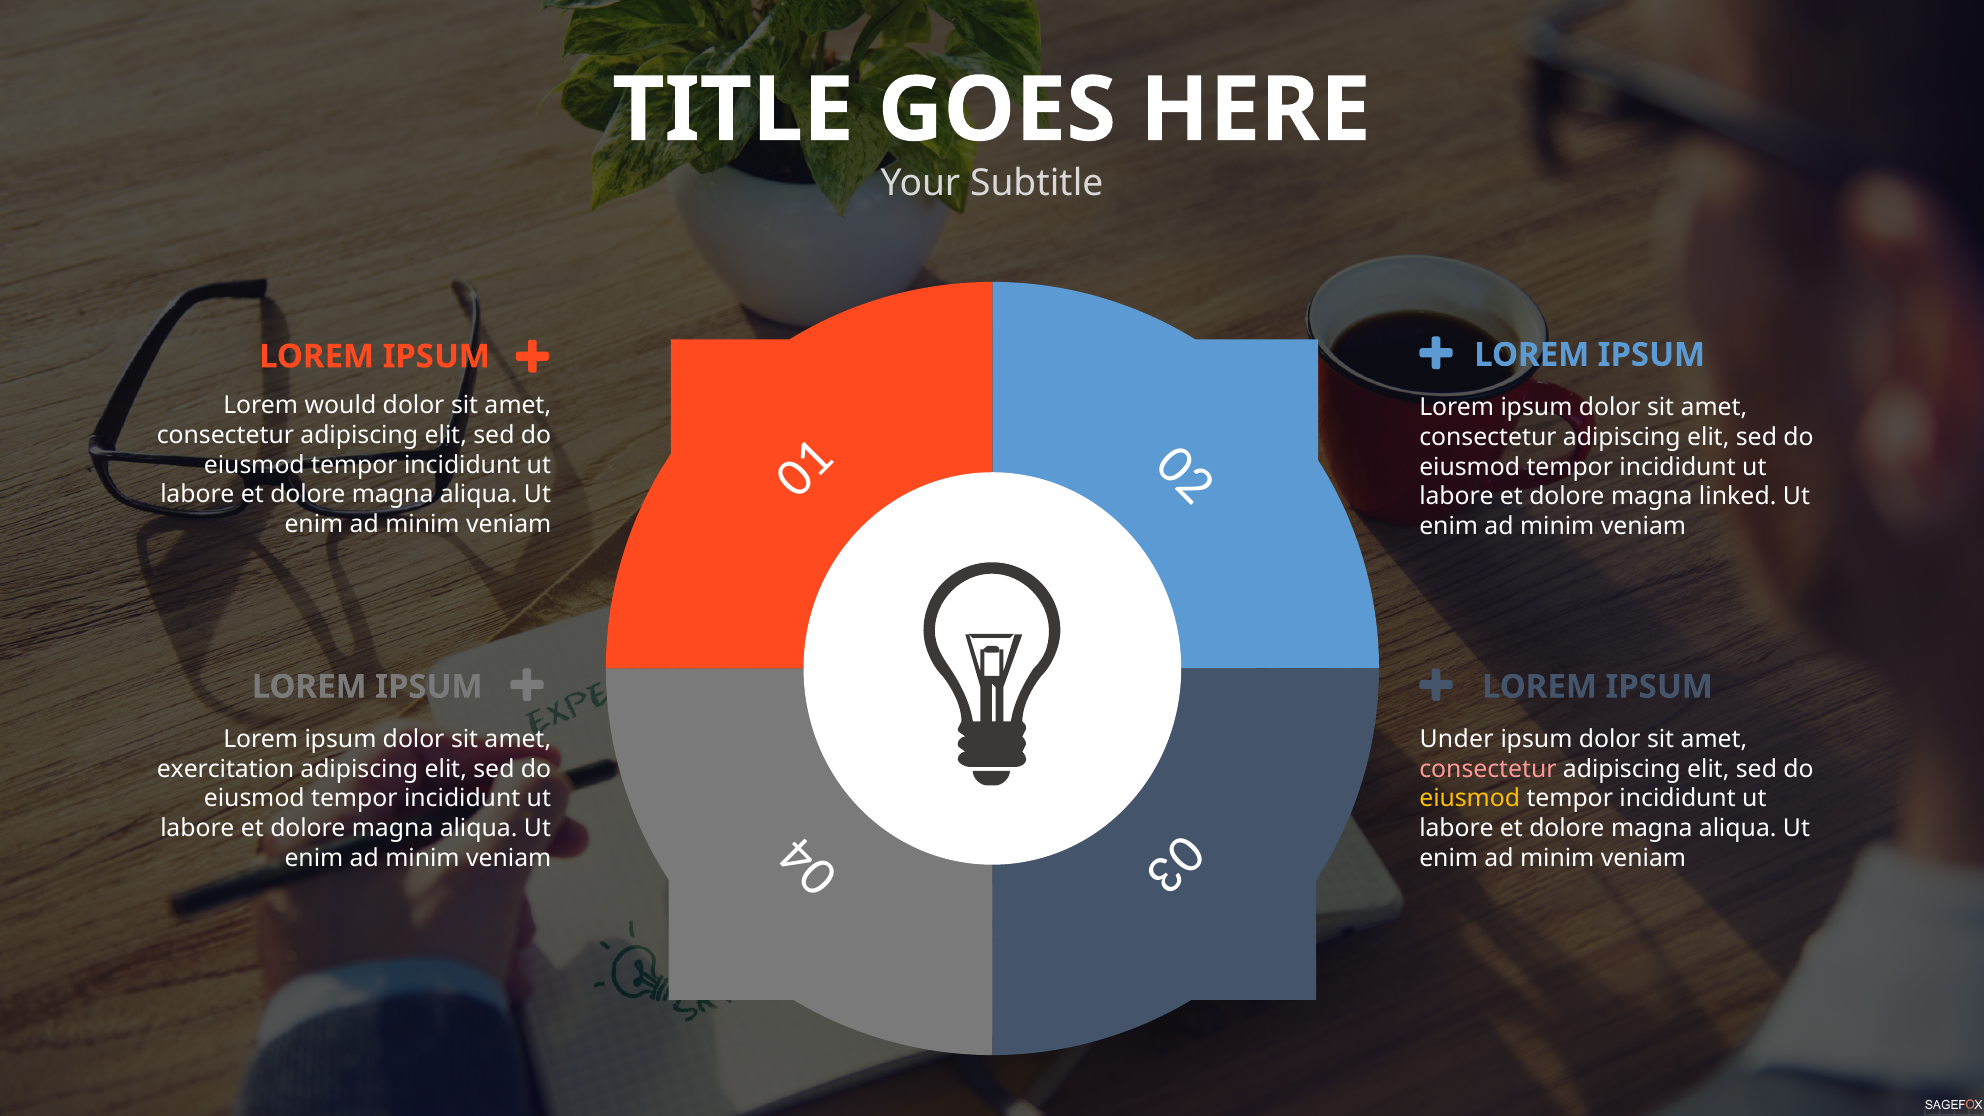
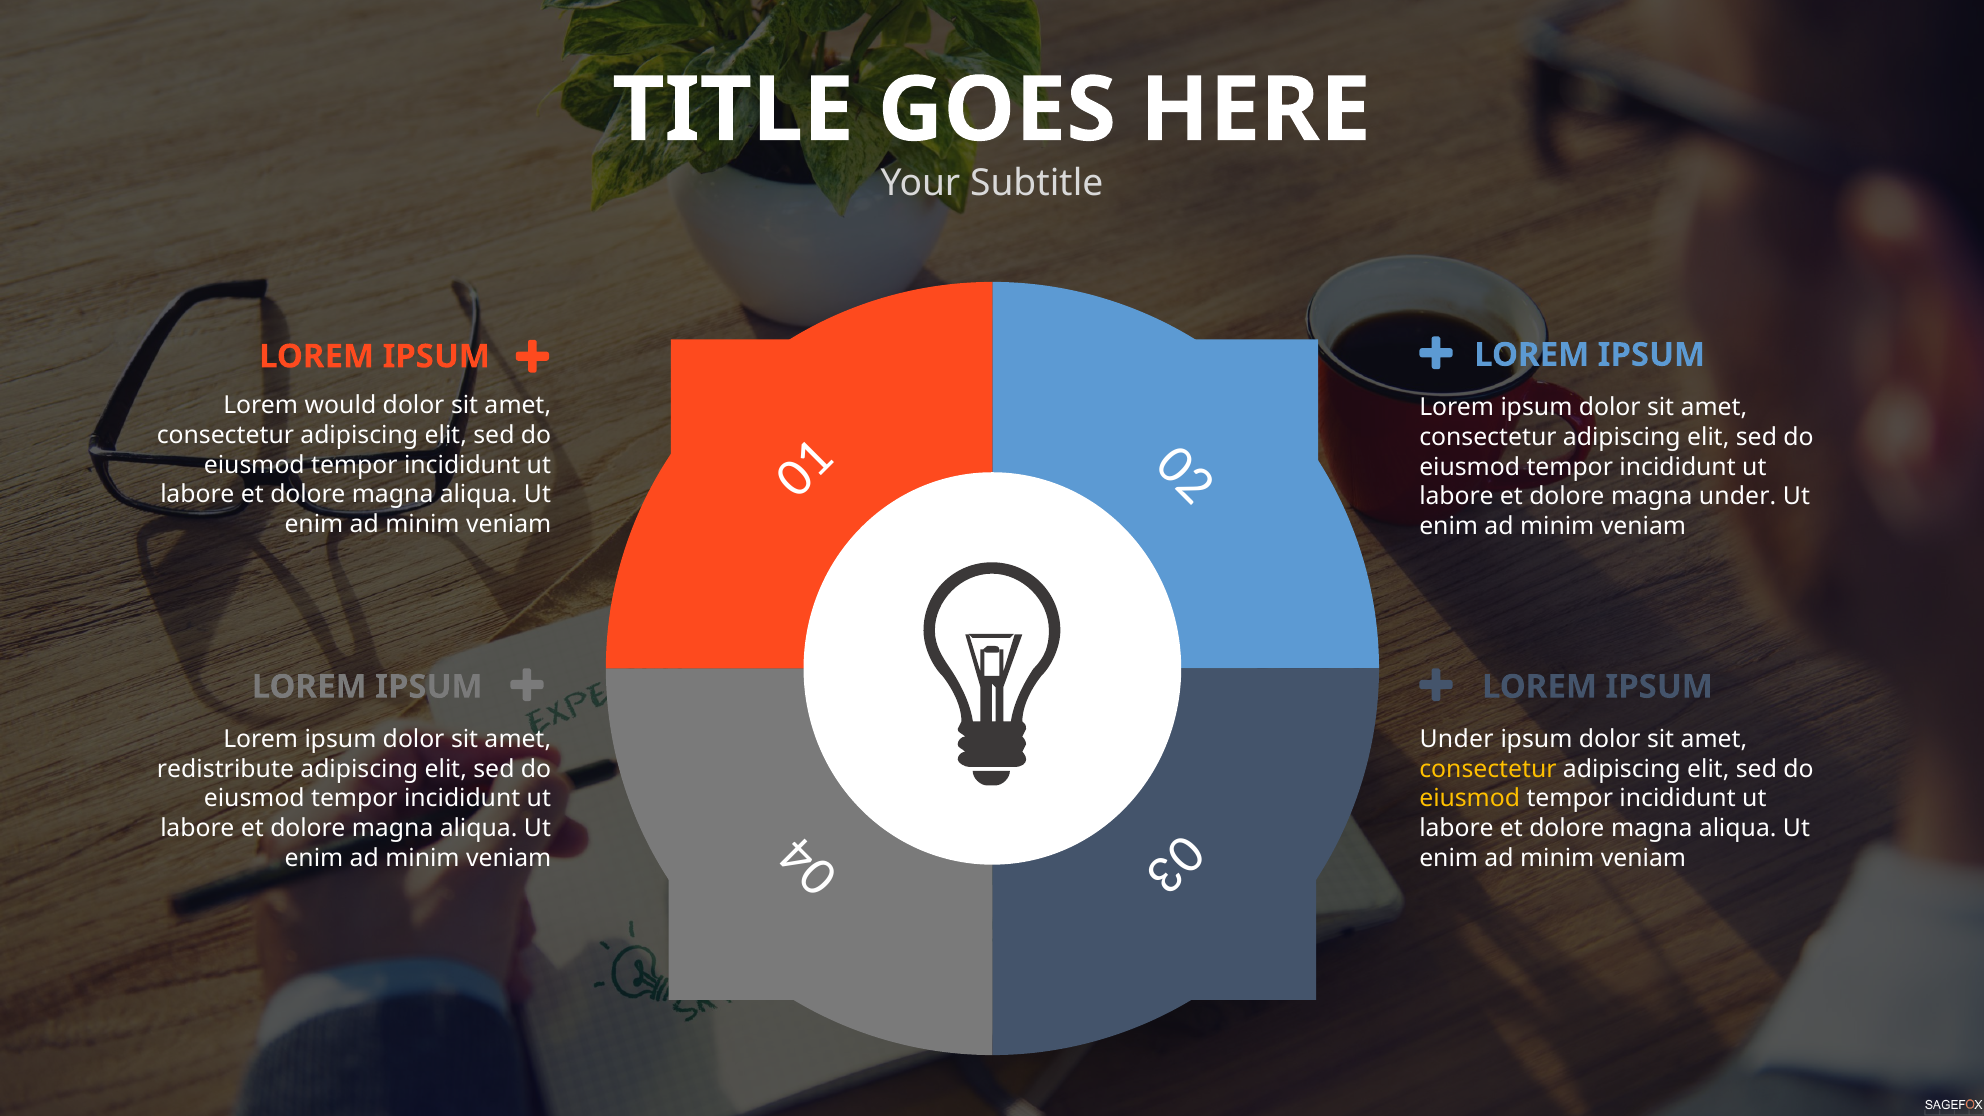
magna linked: linked -> under
exercitation: exercitation -> redistribute
consectetur at (1488, 769) colour: pink -> yellow
